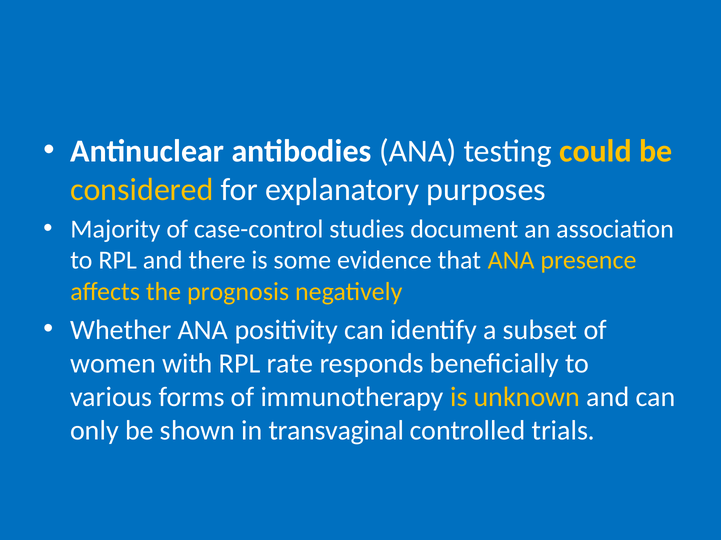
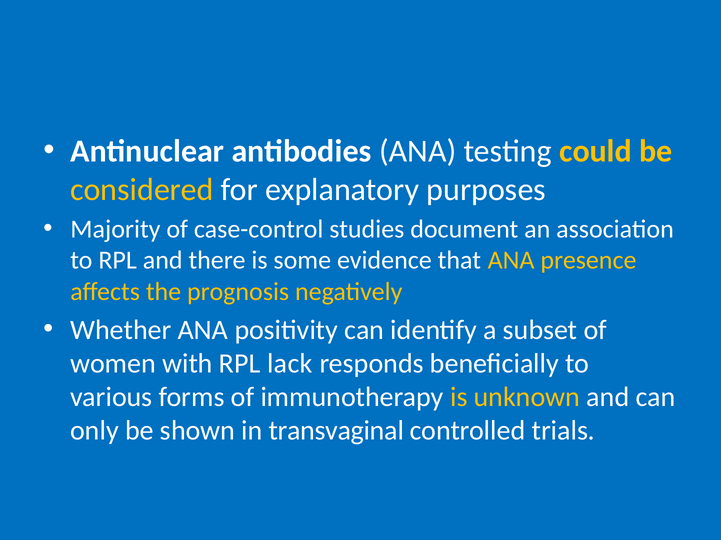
rate: rate -> lack
